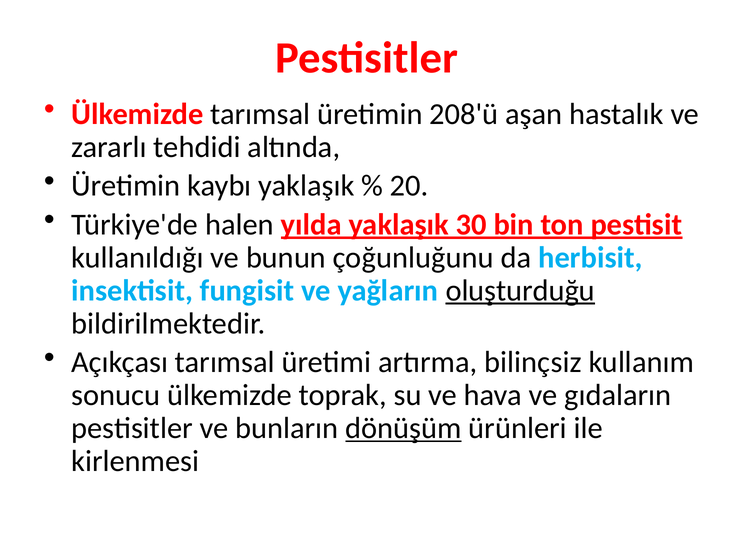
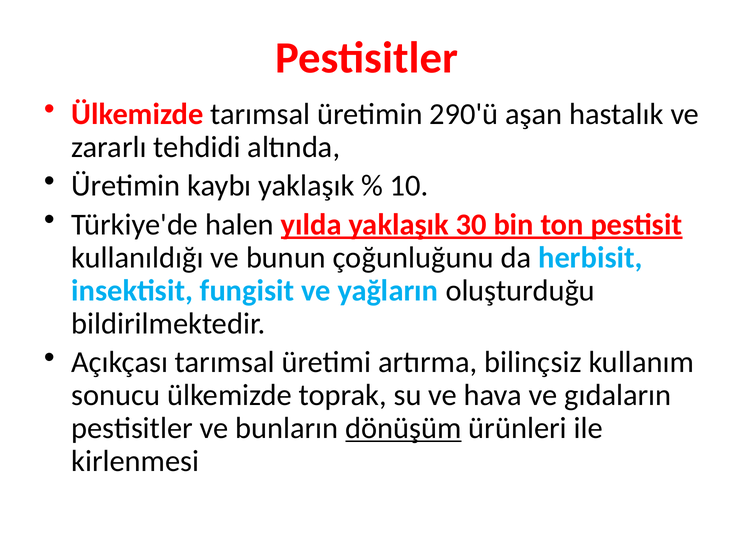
208'ü: 208'ü -> 290'ü
20: 20 -> 10
oluşturduğu underline: present -> none
